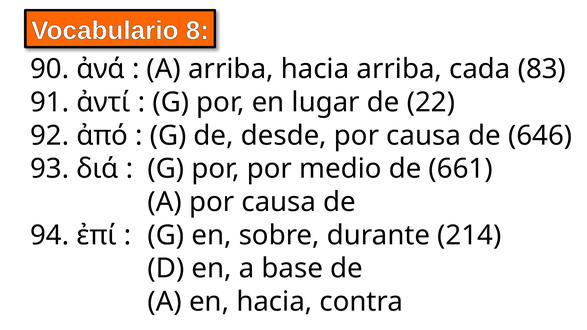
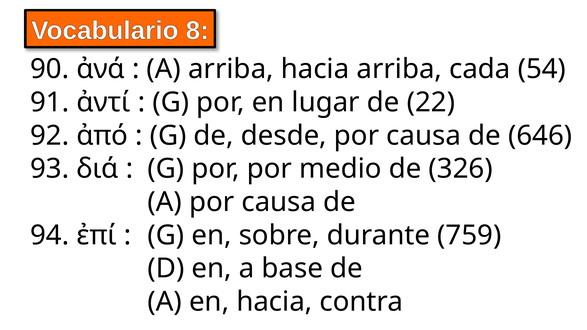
83: 83 -> 54
661: 661 -> 326
214: 214 -> 759
